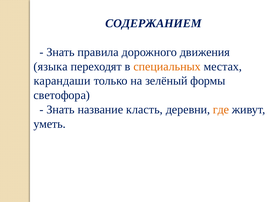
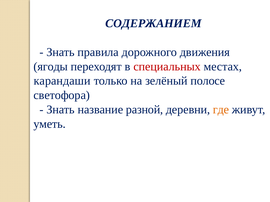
языка: языка -> ягоды
специальных colour: orange -> red
формы: формы -> полосе
класть: класть -> разной
